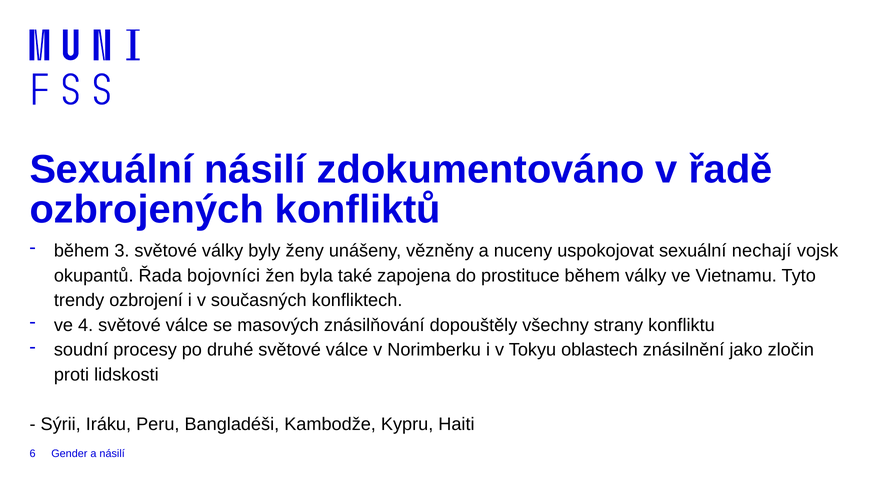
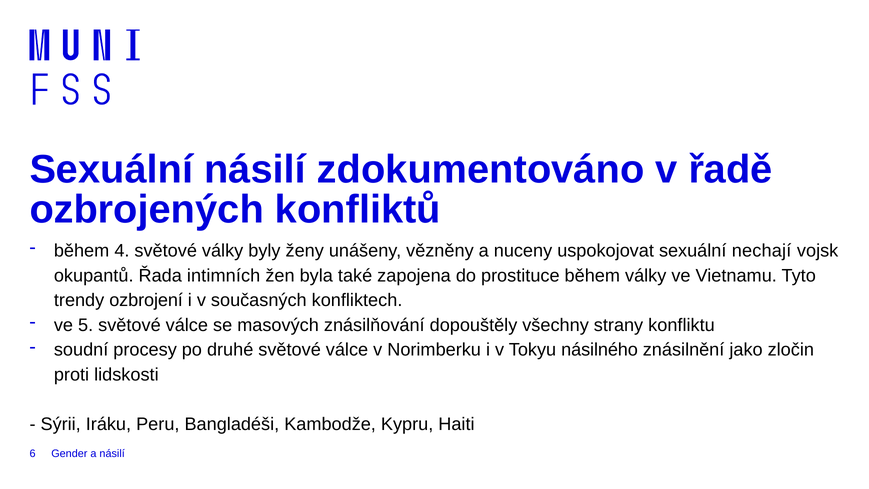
3: 3 -> 4
bojovníci: bojovníci -> intimních
4: 4 -> 5
oblastech: oblastech -> násilného
